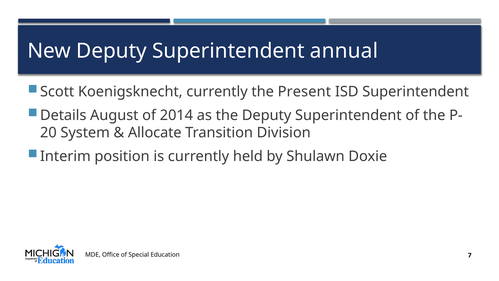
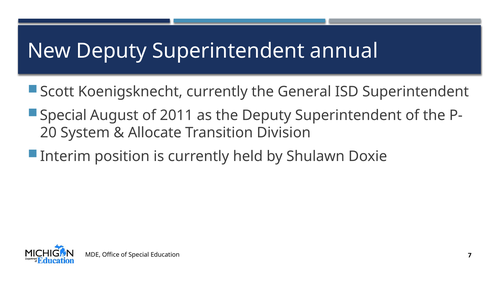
Present: Present -> General
Details at (63, 115): Details -> Special
2014: 2014 -> 2011
